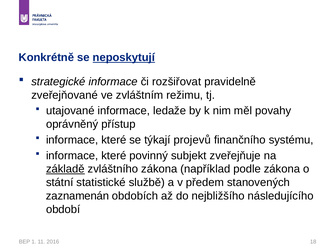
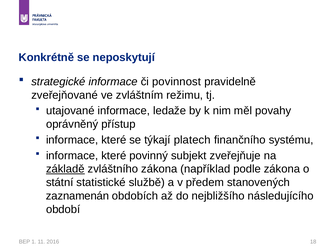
neposkytují underline: present -> none
rozšiřovat: rozšiřovat -> povinnost
projevů: projevů -> platech
